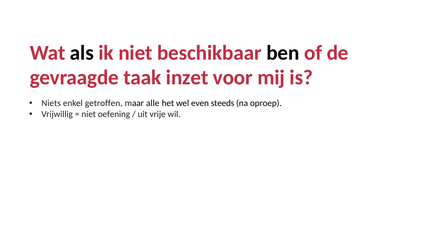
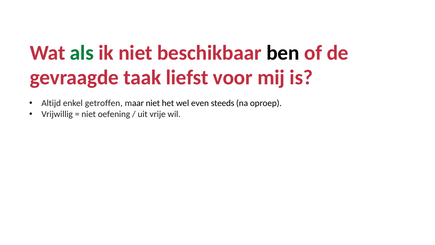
als colour: black -> green
inzet: inzet -> liefst
Niets: Niets -> Altijd
maar alle: alle -> niet
